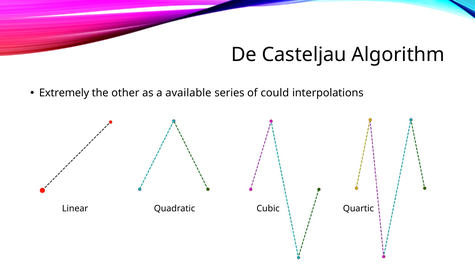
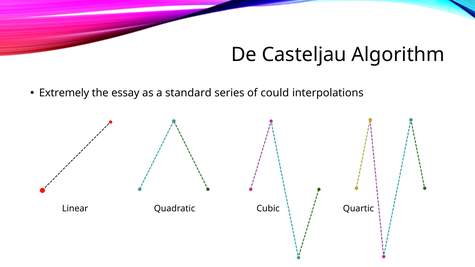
other: other -> essay
available: available -> standard
